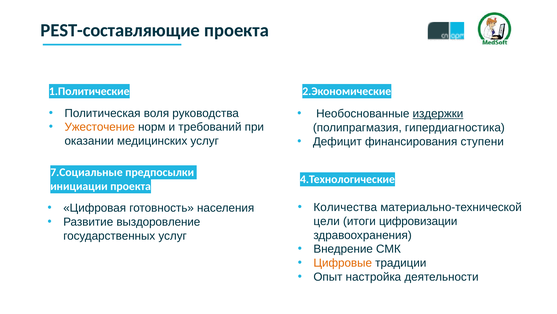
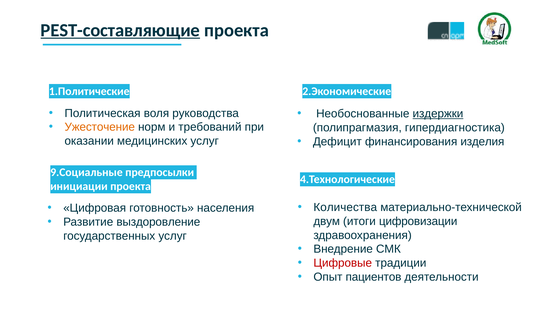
PEST-составляющие underline: none -> present
ступени: ступени -> изделия
7.Социальные: 7.Социальные -> 9.Социальные
цели: цели -> двум
Цифровые colour: orange -> red
настройка: настройка -> пациентов
